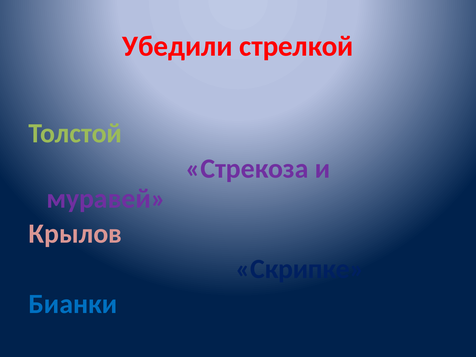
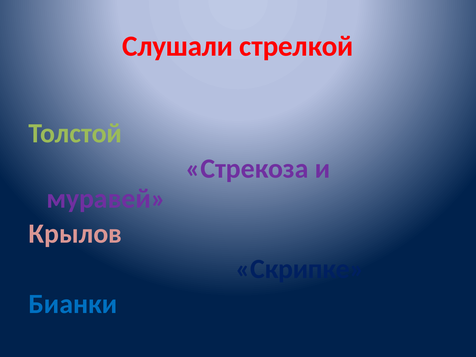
Убедили: Убедили -> Слушали
